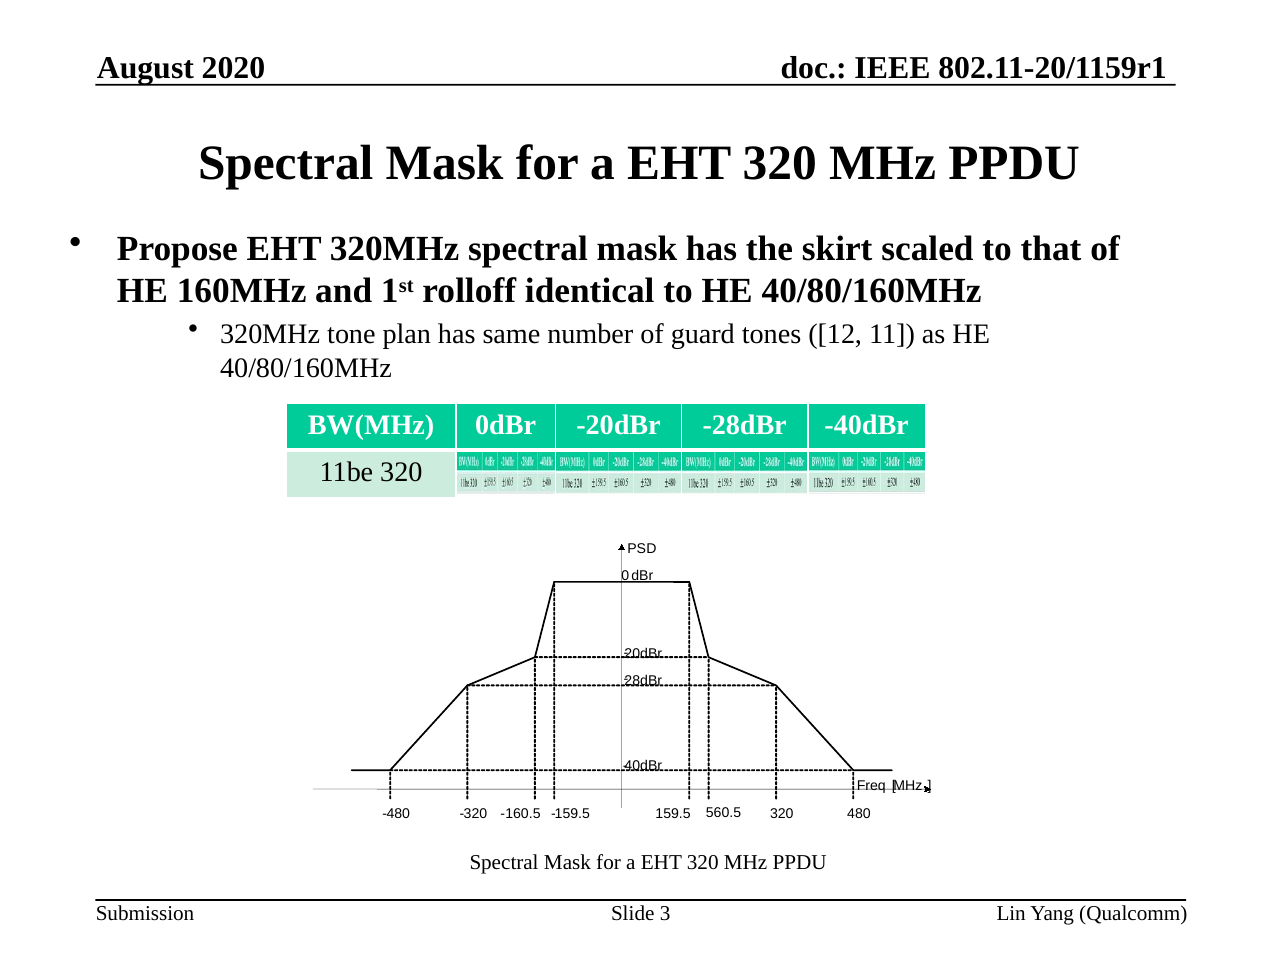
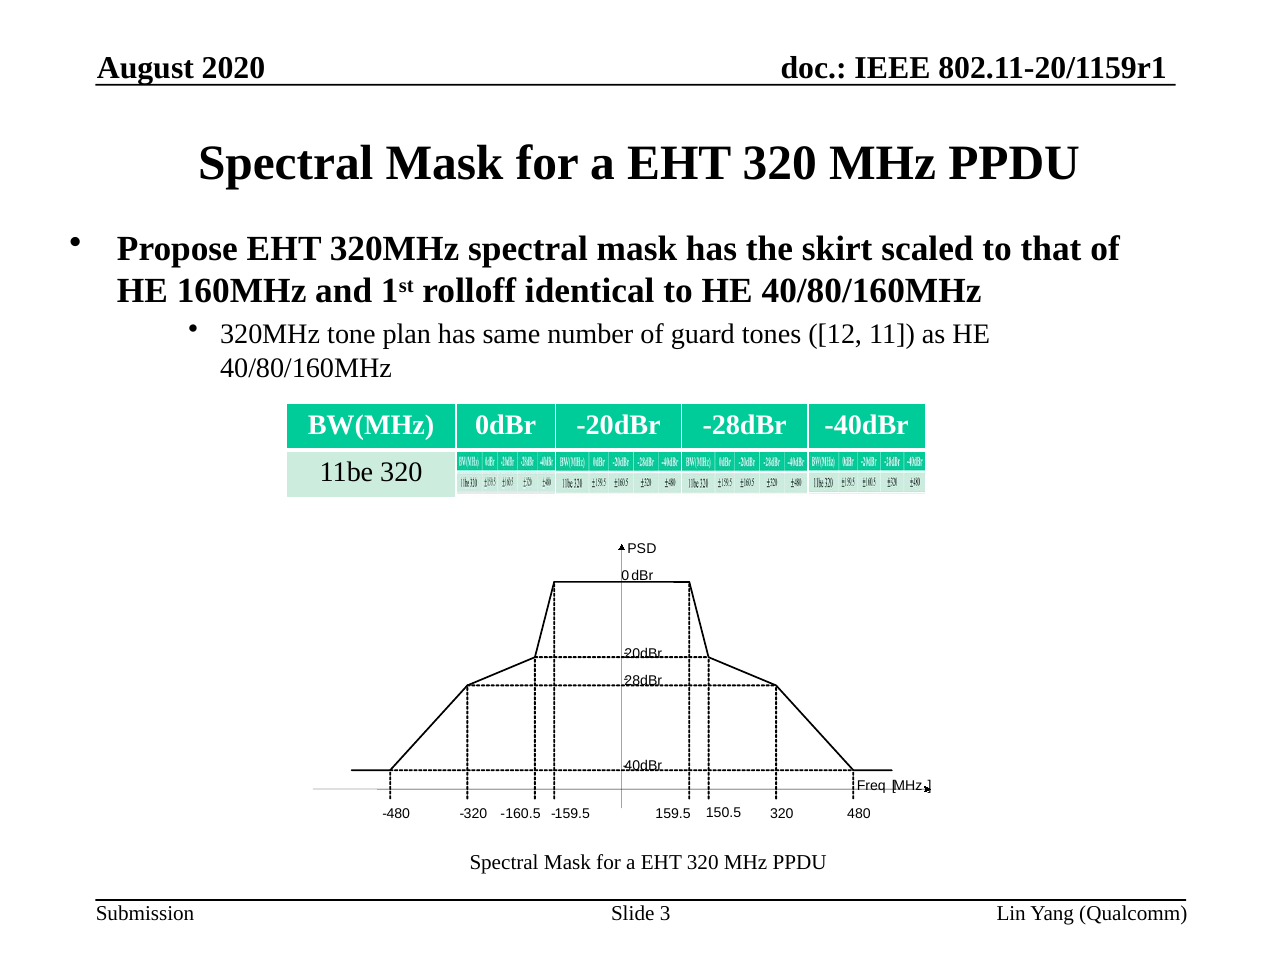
560.5: 560.5 -> 150.5
